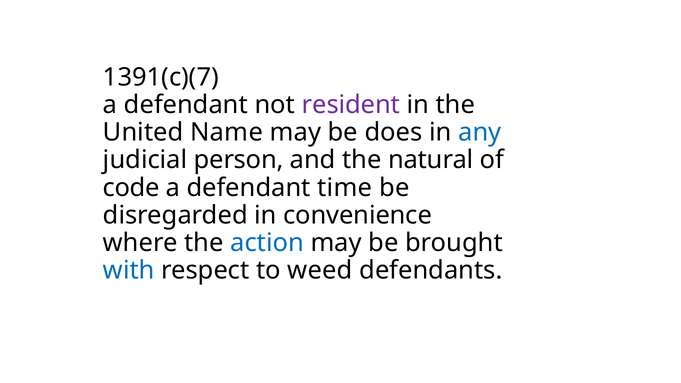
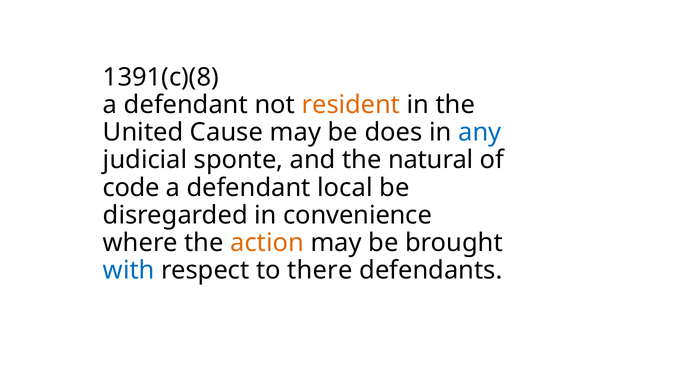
1391(c)(7: 1391(c)(7 -> 1391(c)(8
resident colour: purple -> orange
Name: Name -> Cause
person: person -> sponte
time: time -> local
action colour: blue -> orange
weed: weed -> there
